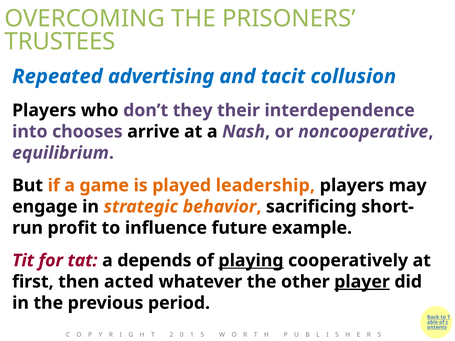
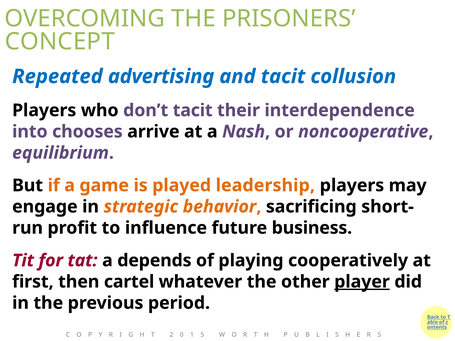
TRUSTEES: TRUSTEES -> CONCEPT
don’t they: they -> tacit
example: example -> business
playing underline: present -> none
acted: acted -> cartel
